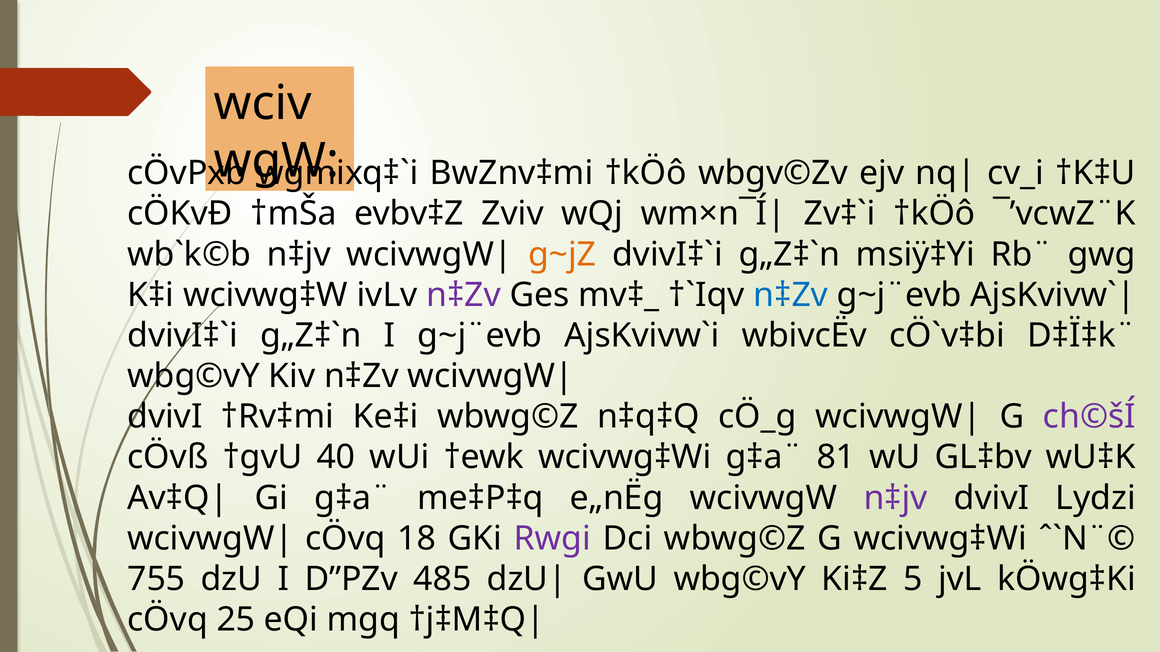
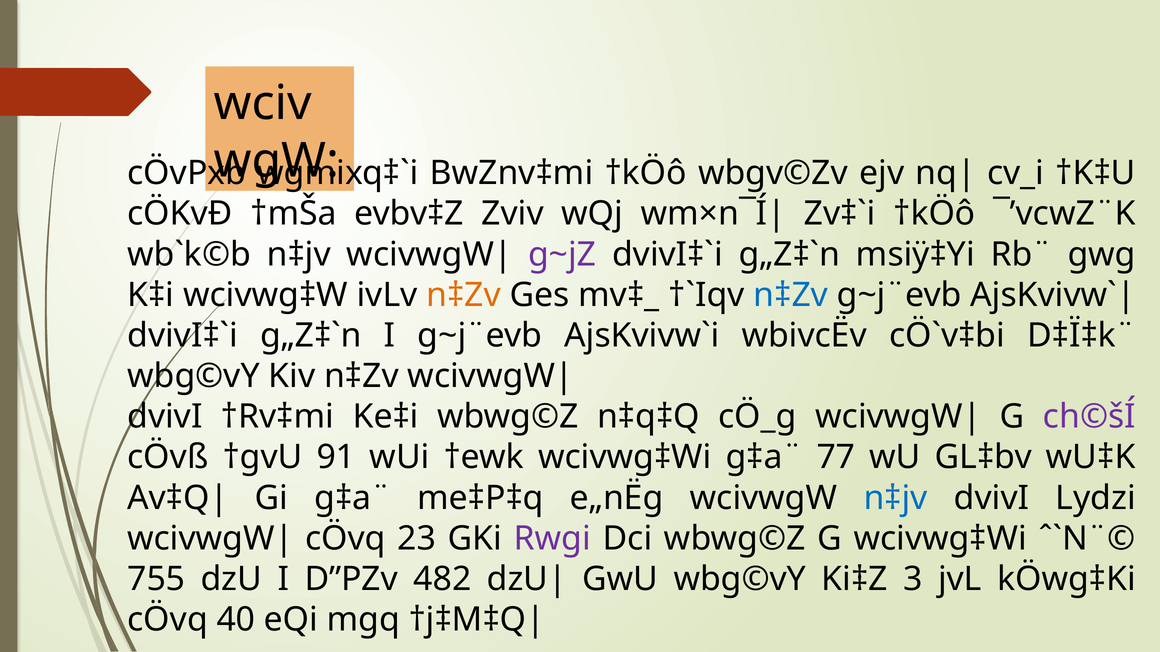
g~jZ colour: orange -> purple
n‡Zv at (464, 295) colour: purple -> orange
40: 40 -> 91
81: 81 -> 77
n‡jv at (896, 498) colour: purple -> blue
18: 18 -> 23
485: 485 -> 482
5: 5 -> 3
25: 25 -> 40
